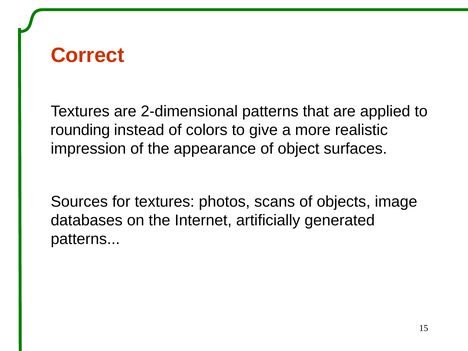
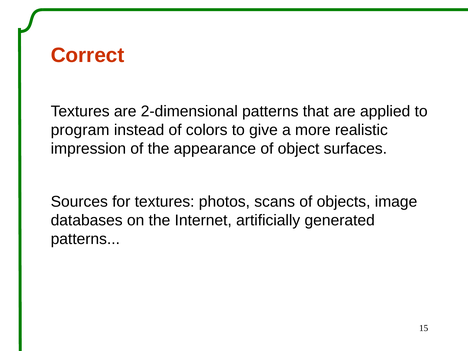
rounding: rounding -> program
